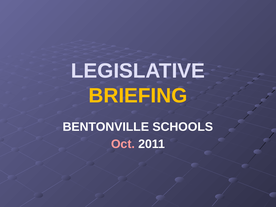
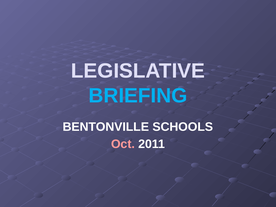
BRIEFING colour: yellow -> light blue
